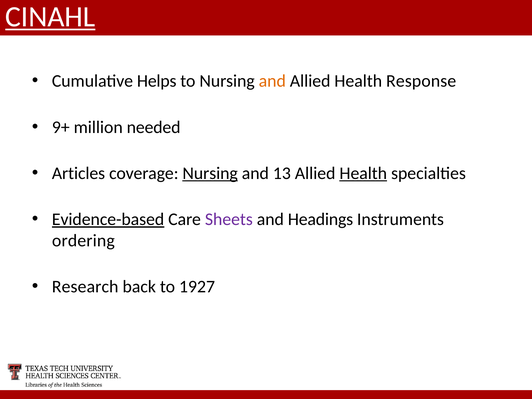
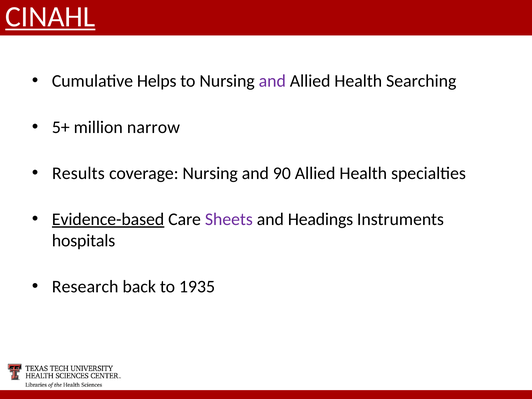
and at (272, 81) colour: orange -> purple
Response: Response -> Searching
9+: 9+ -> 5+
needed: needed -> narrow
Articles: Articles -> Results
Nursing at (210, 173) underline: present -> none
13: 13 -> 90
Health at (363, 173) underline: present -> none
ordering: ordering -> hospitals
1927: 1927 -> 1935
